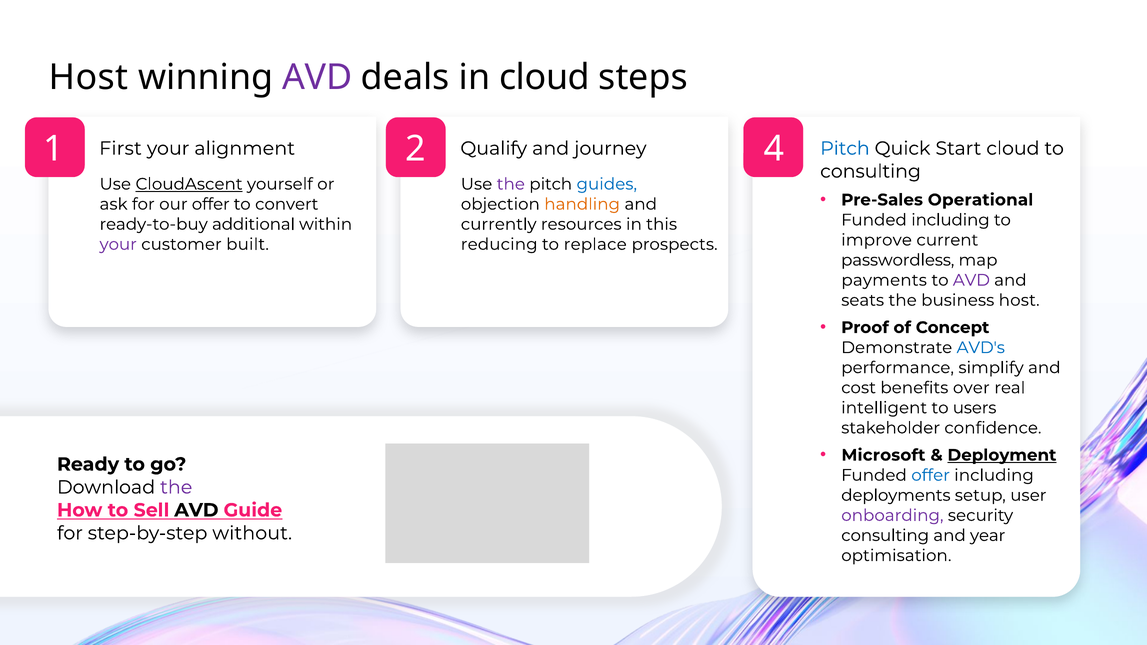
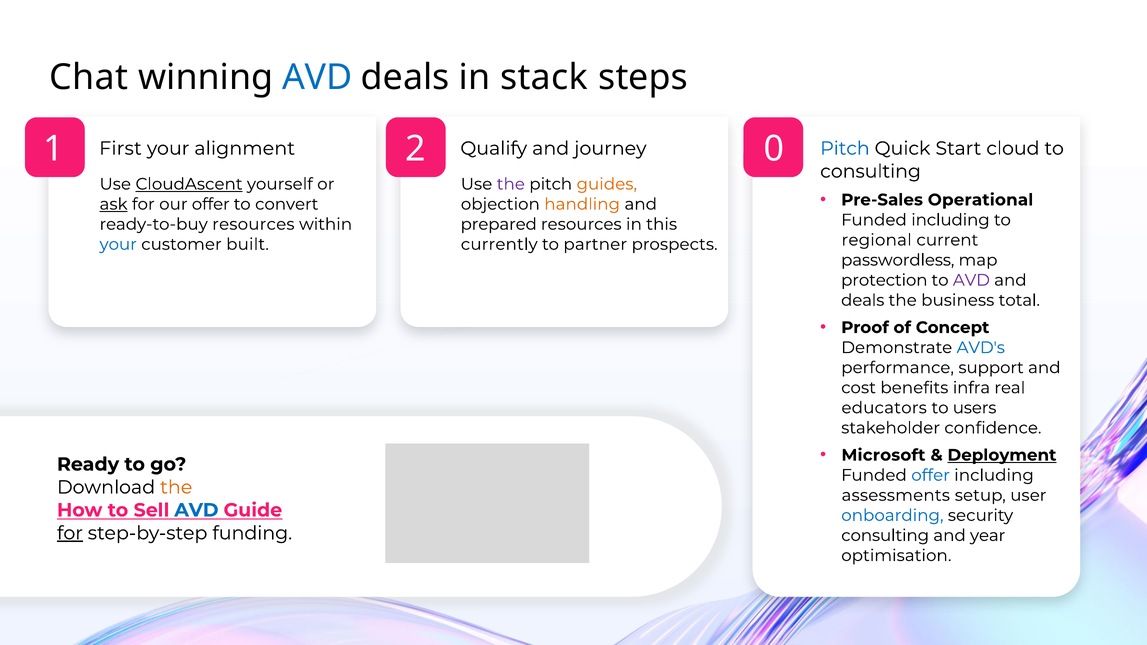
Host at (89, 78): Host -> Chat
AVD at (317, 78) colour: purple -> blue
in cloud: cloud -> stack
4: 4 -> 0
guides colour: blue -> orange
ask underline: none -> present
ready-to-buy additional: additional -> resources
currently: currently -> prepared
improve: improve -> regional
your at (118, 244) colour: purple -> blue
reducing: reducing -> currently
replace: replace -> partner
payments: payments -> protection
seats at (863, 300): seats -> deals
business host: host -> total
simplify: simplify -> support
over: over -> infra
intelligent: intelligent -> educators
the at (176, 487) colour: purple -> orange
deployments: deployments -> assessments
AVD at (196, 510) colour: black -> blue
onboarding colour: purple -> blue
for at (70, 533) underline: none -> present
without: without -> funding
